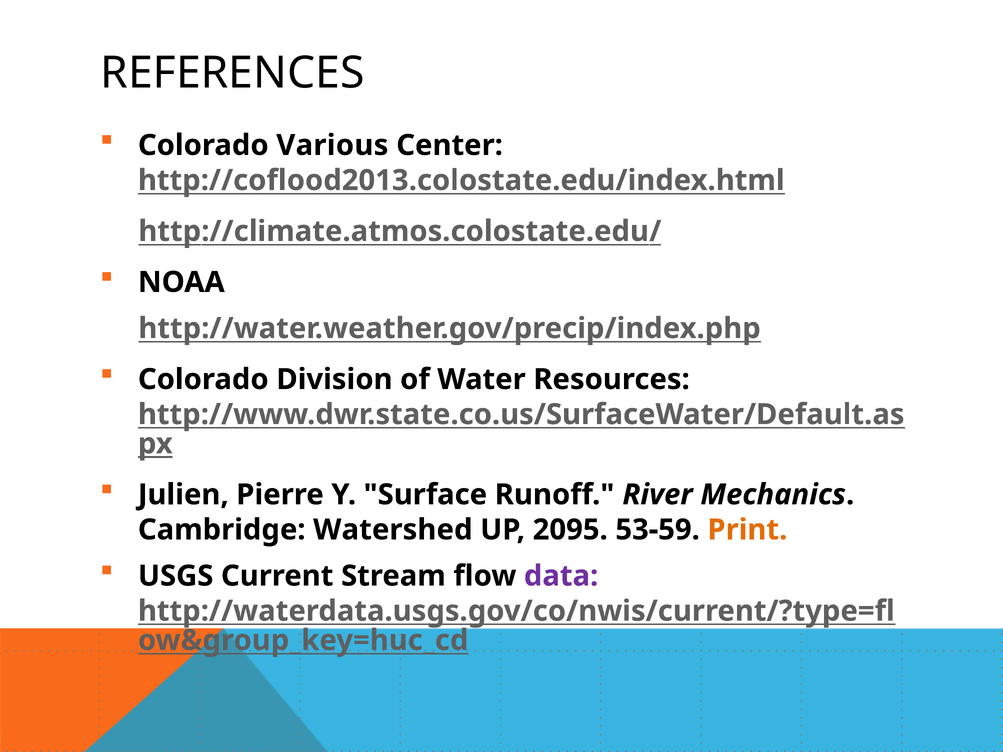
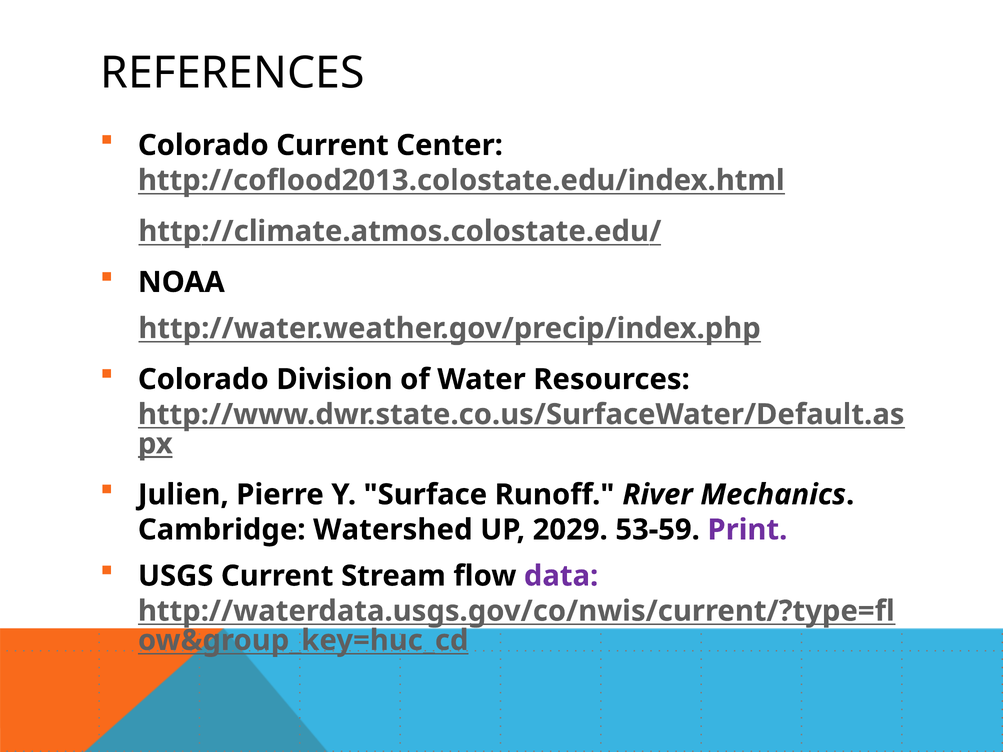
Colorado Various: Various -> Current
2095: 2095 -> 2029
Print colour: orange -> purple
